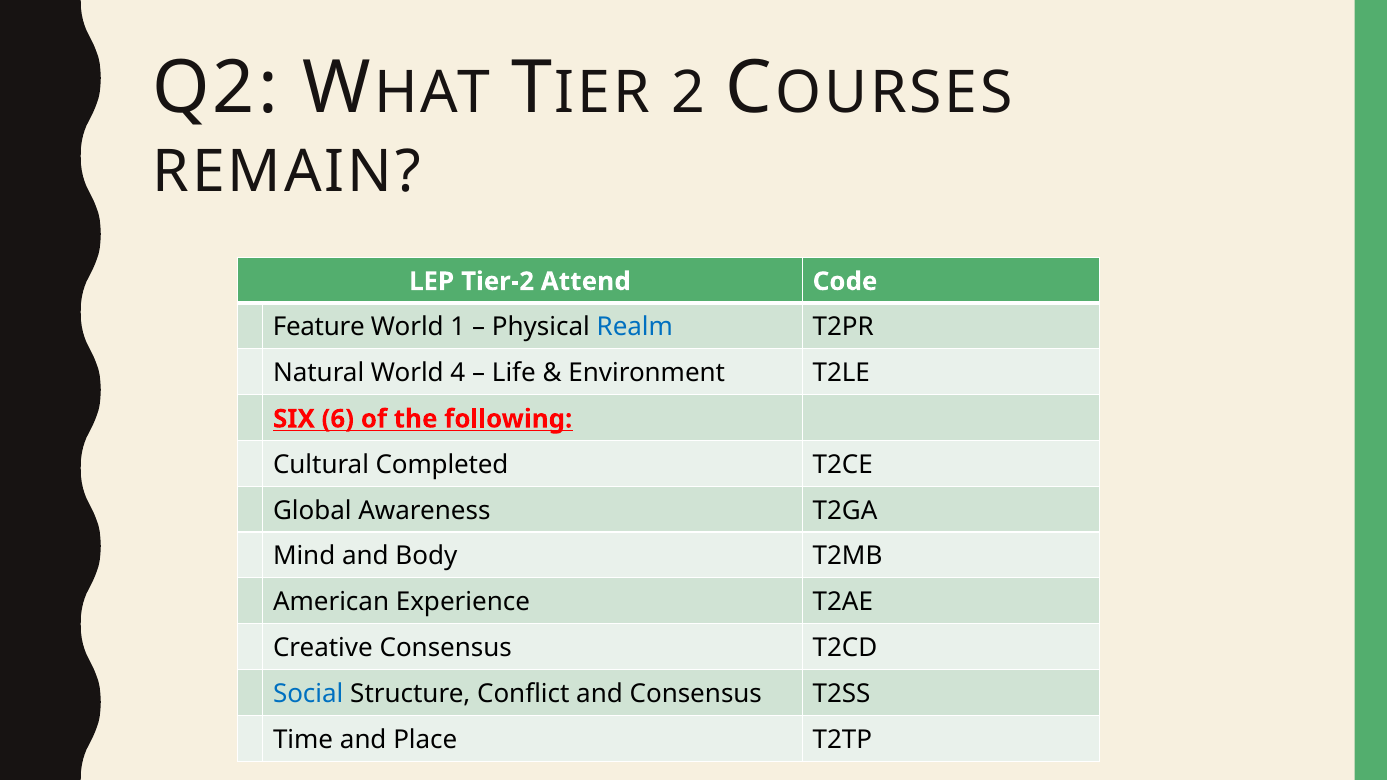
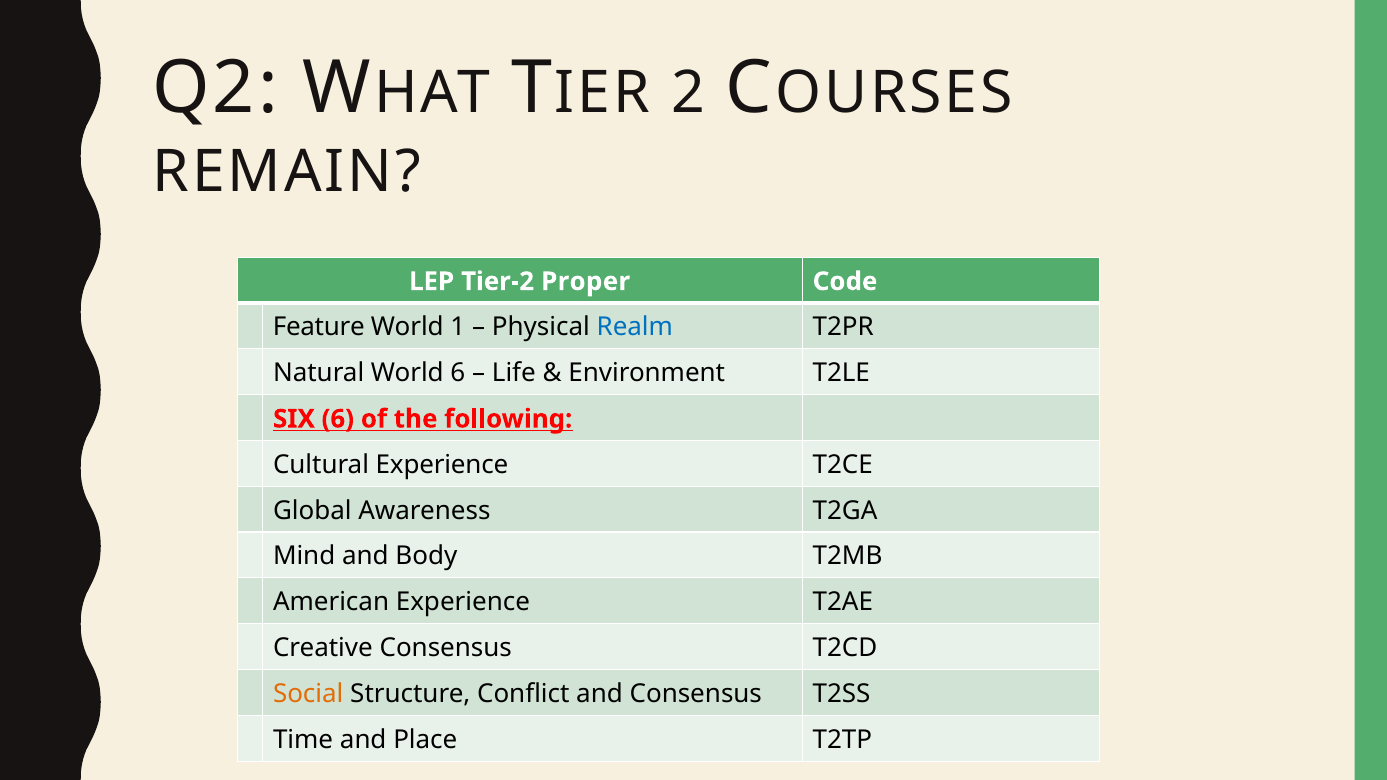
Attend: Attend -> Proper
World 4: 4 -> 6
Cultural Completed: Completed -> Experience
Social colour: blue -> orange
